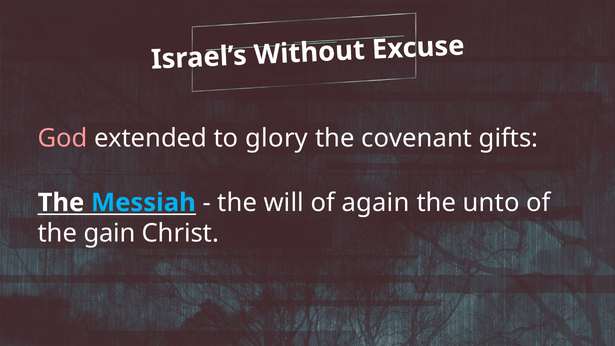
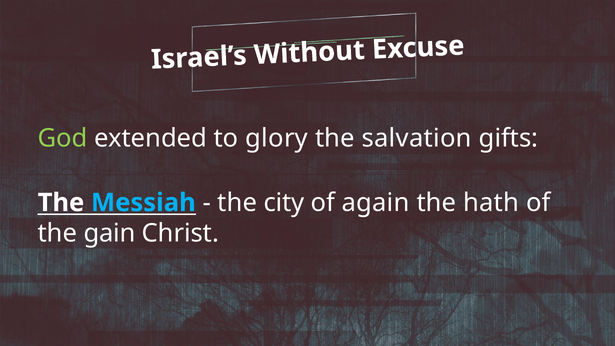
God colour: pink -> light green
covenant: covenant -> salvation
will: will -> city
unto: unto -> hath
